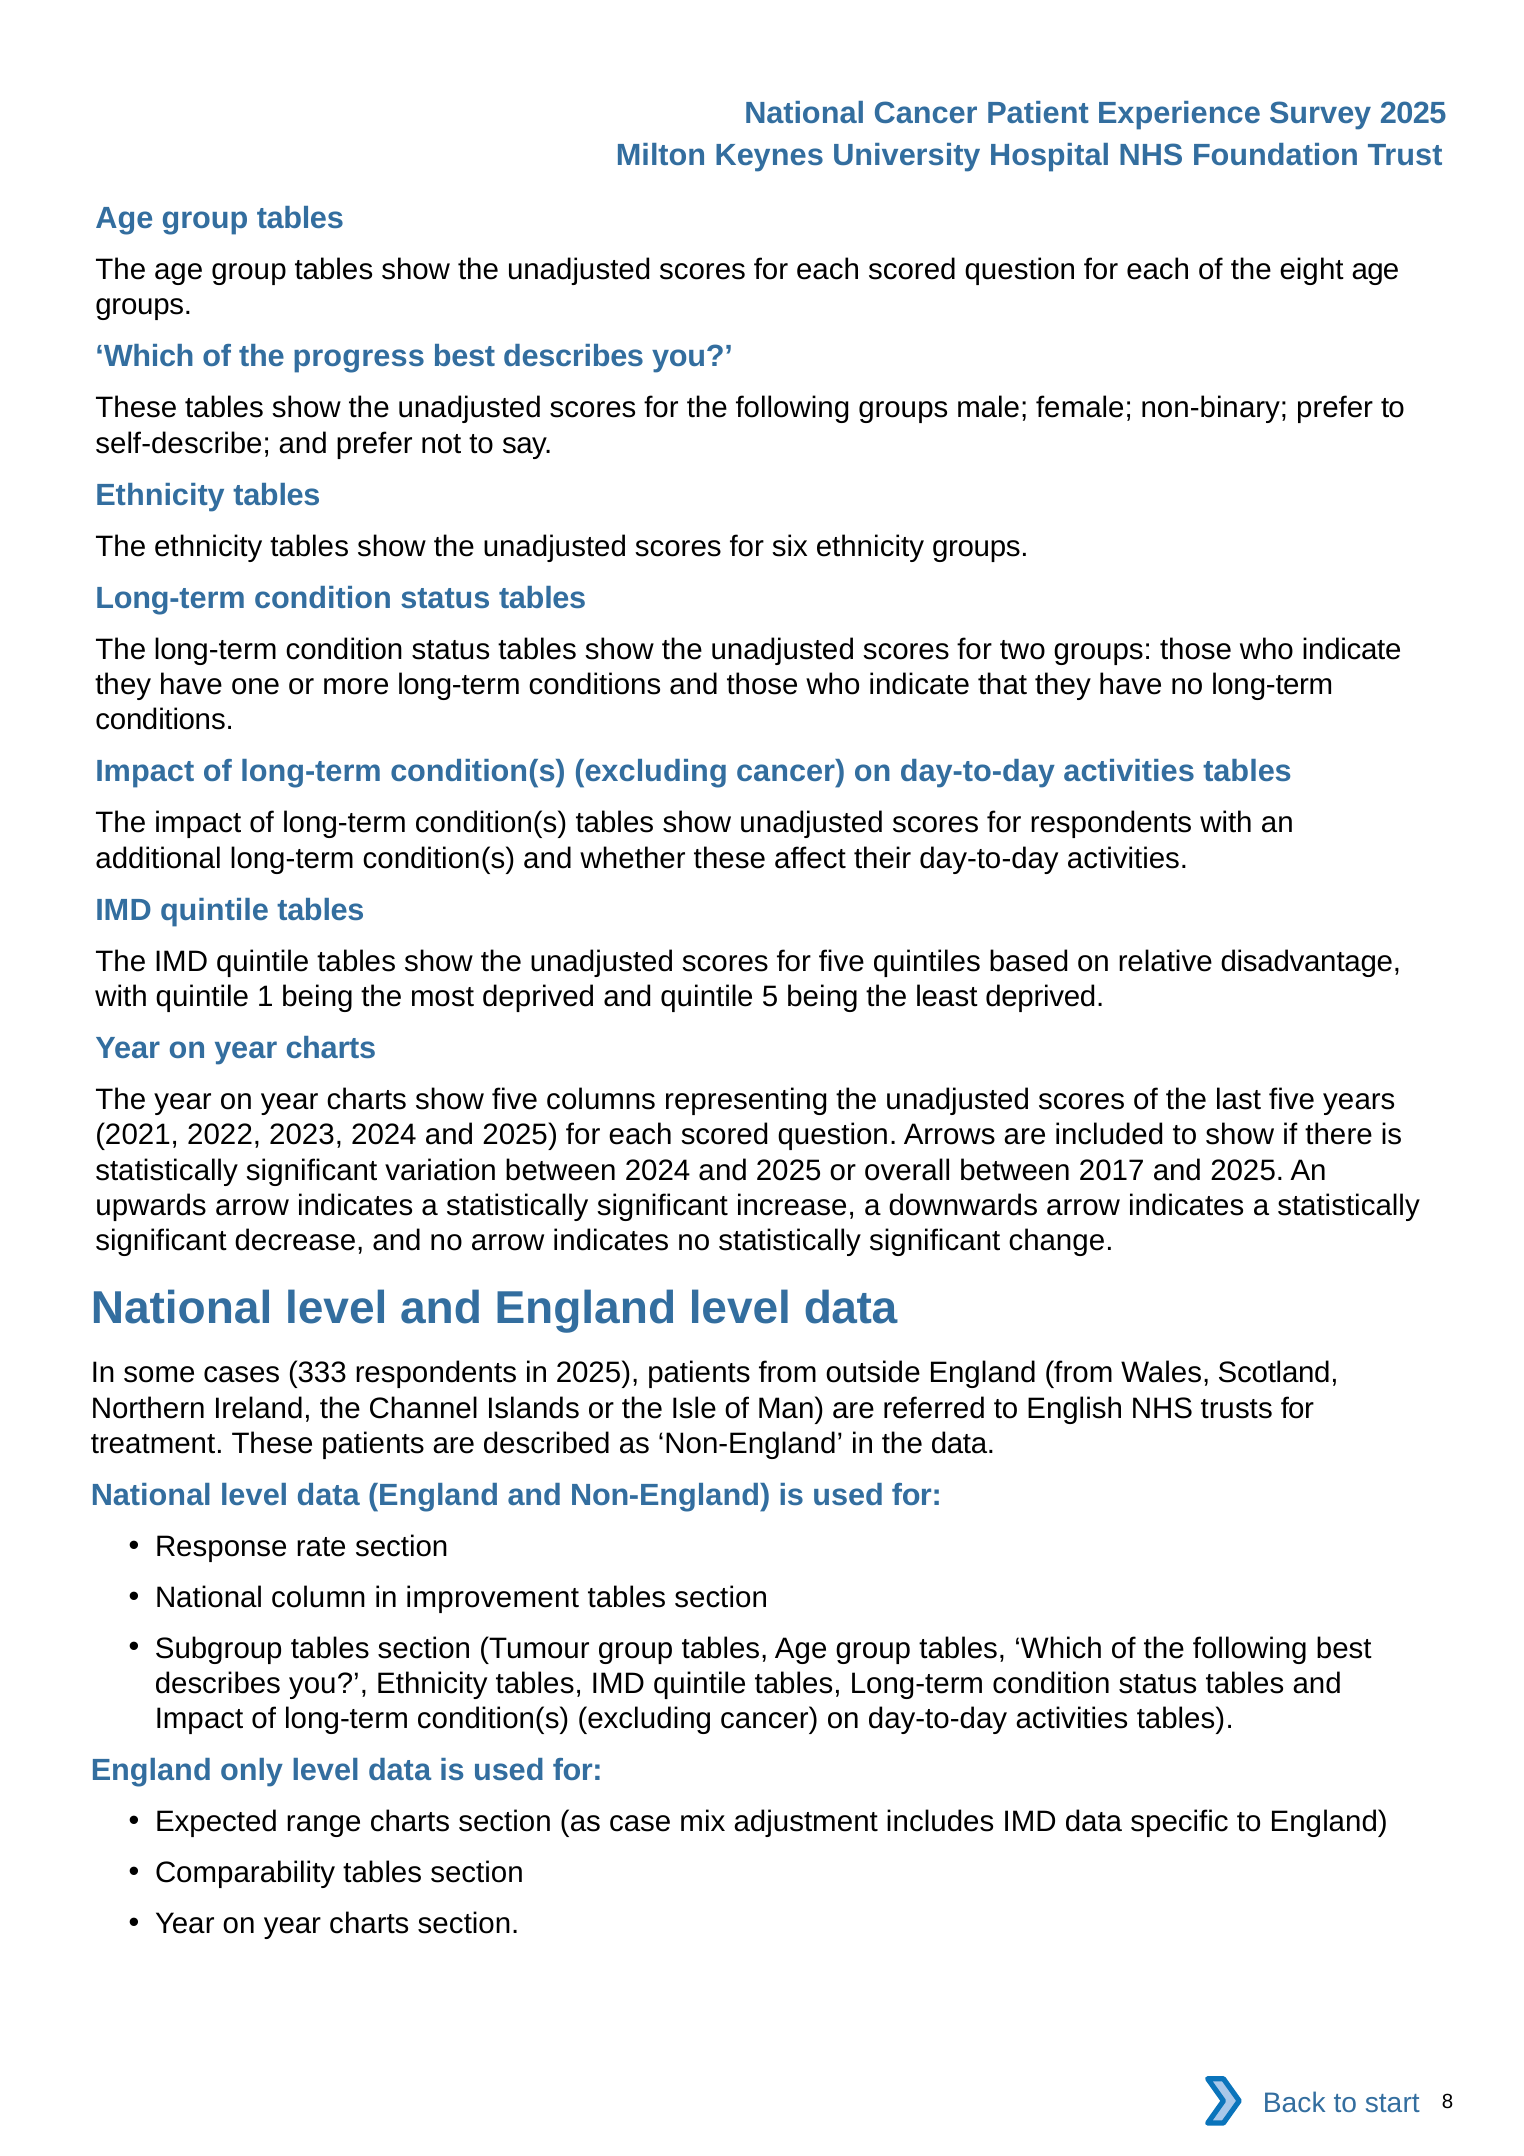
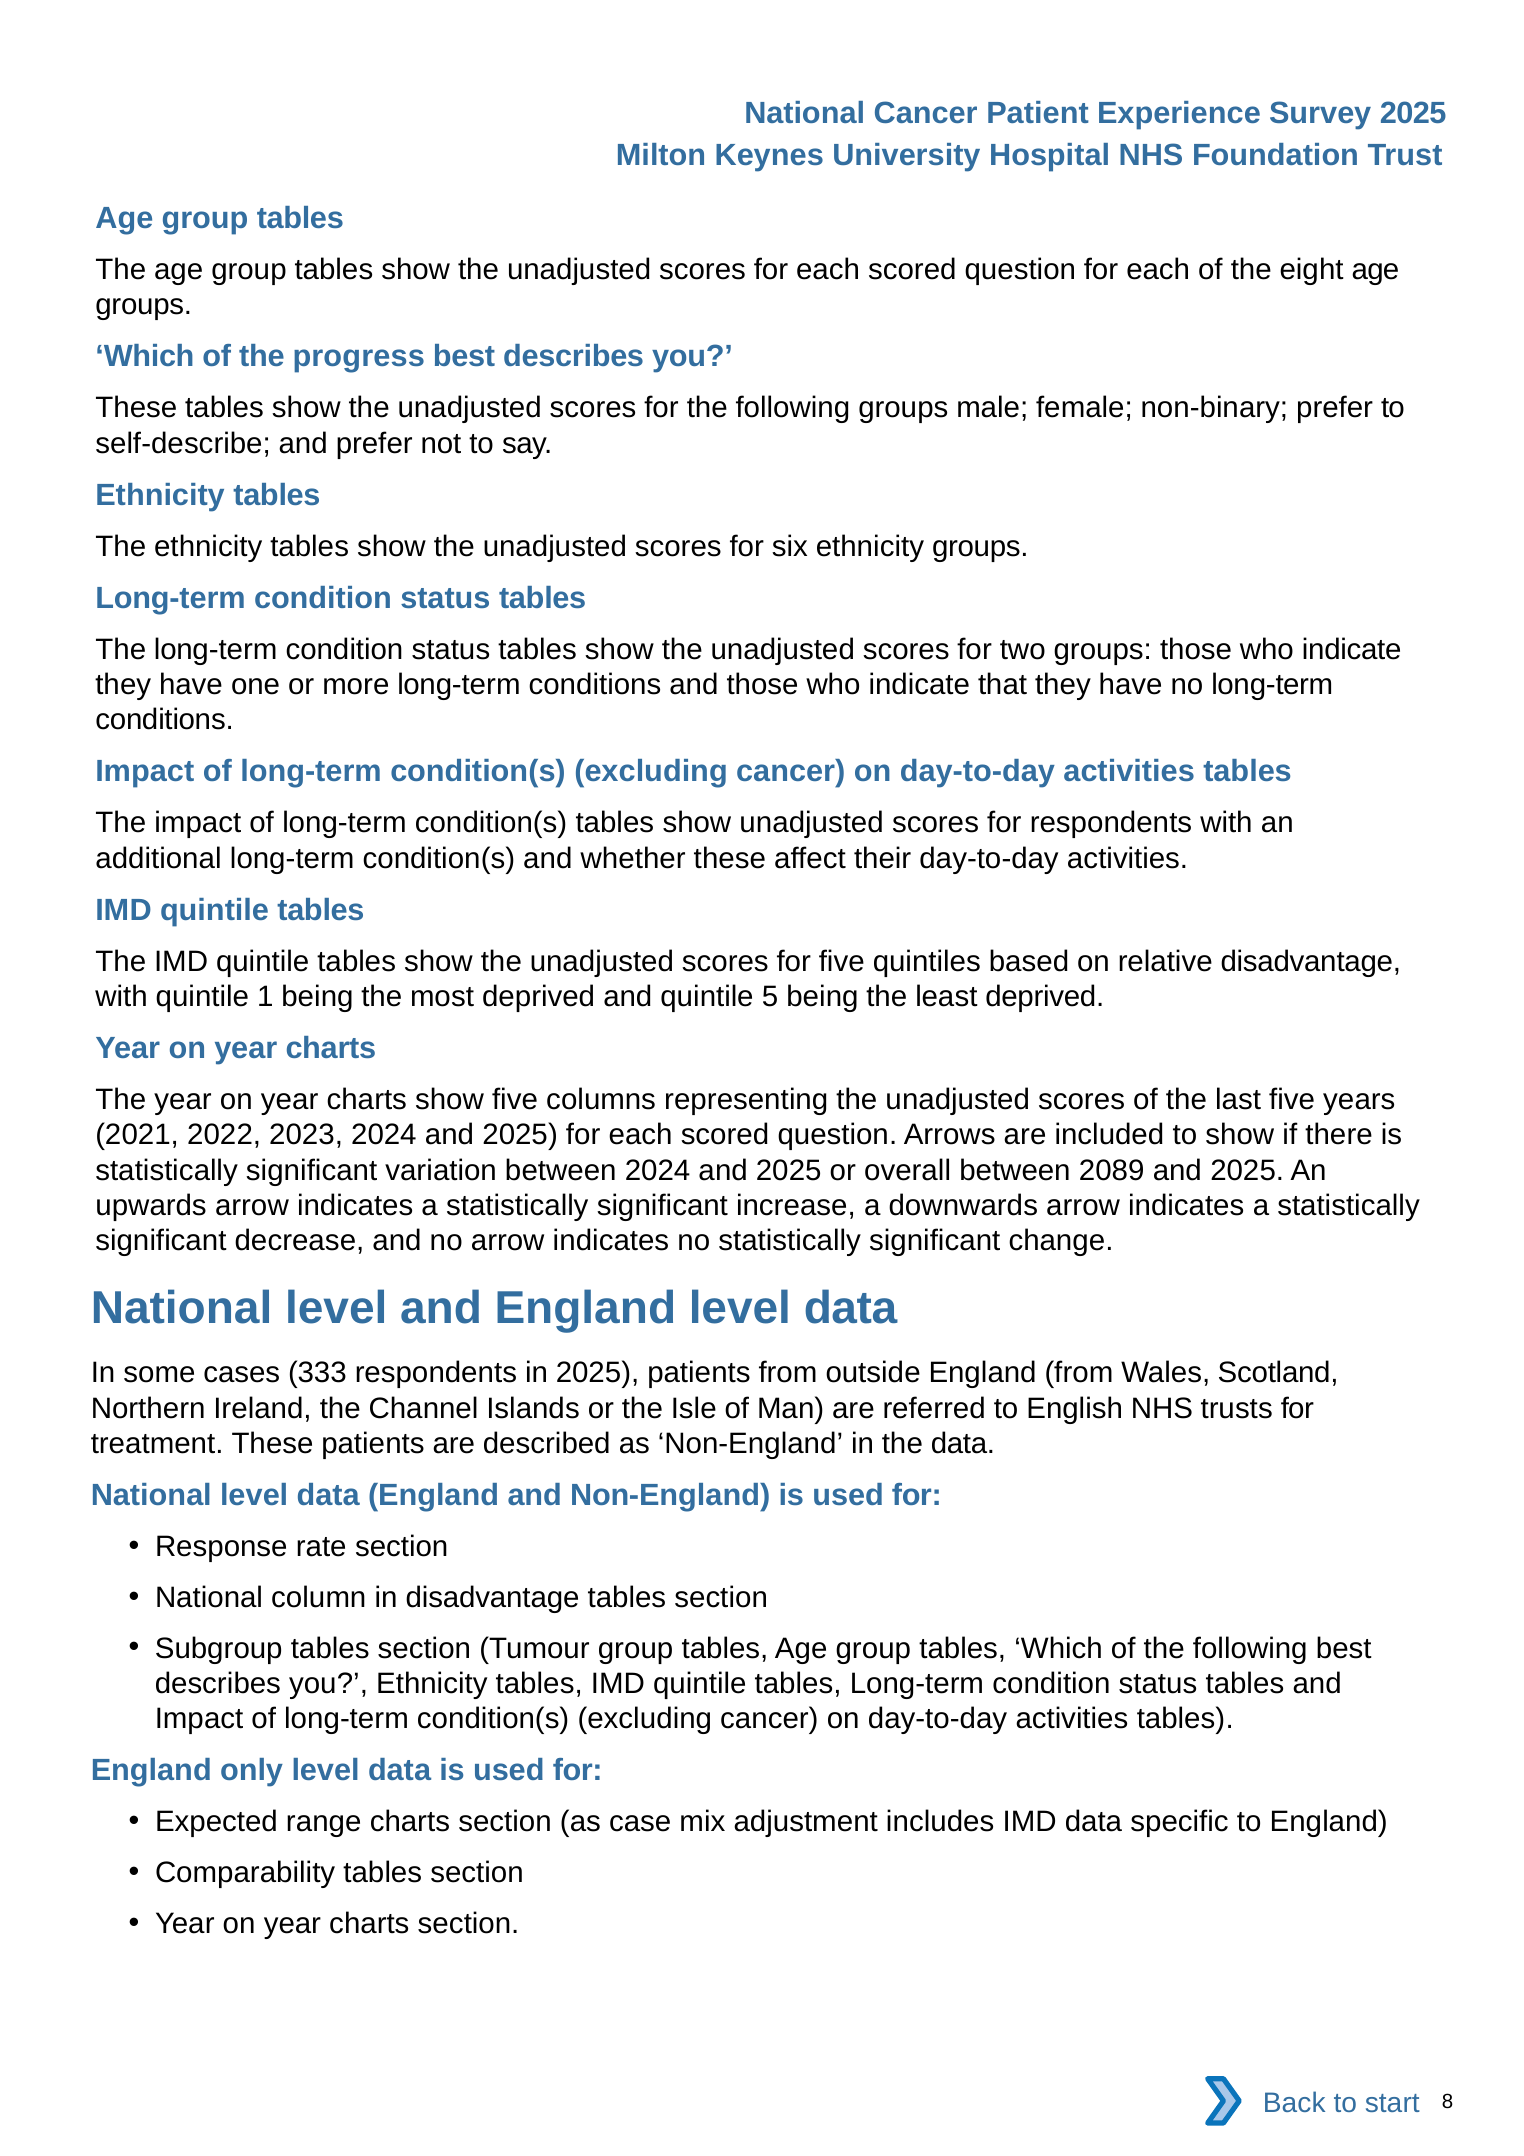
2017: 2017 -> 2089
in improvement: improvement -> disadvantage
